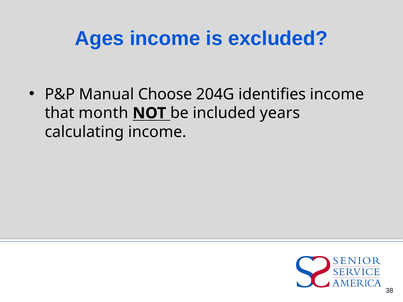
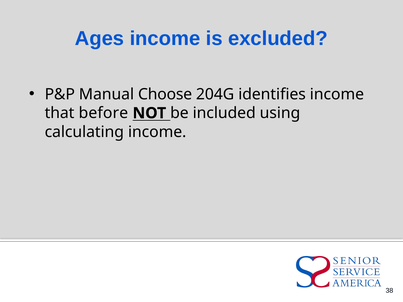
month: month -> before
years: years -> using
